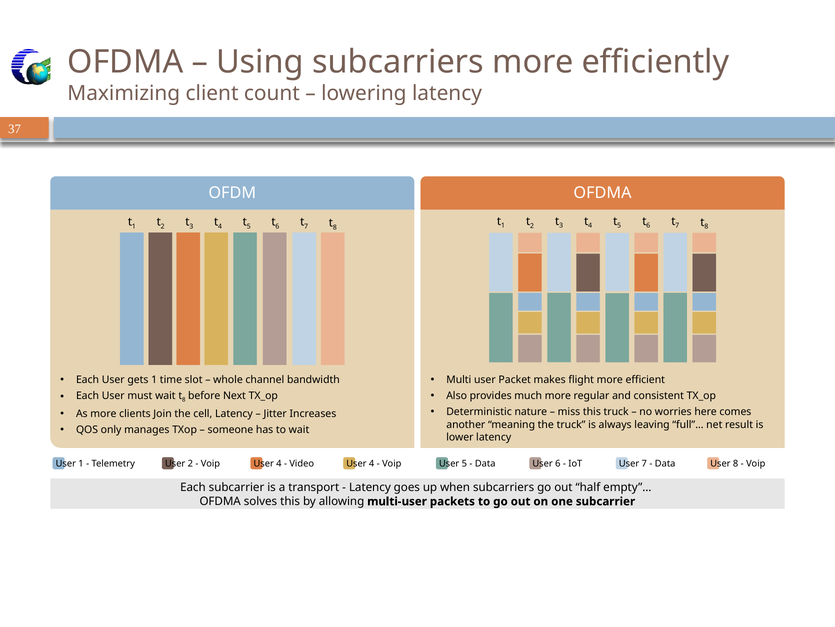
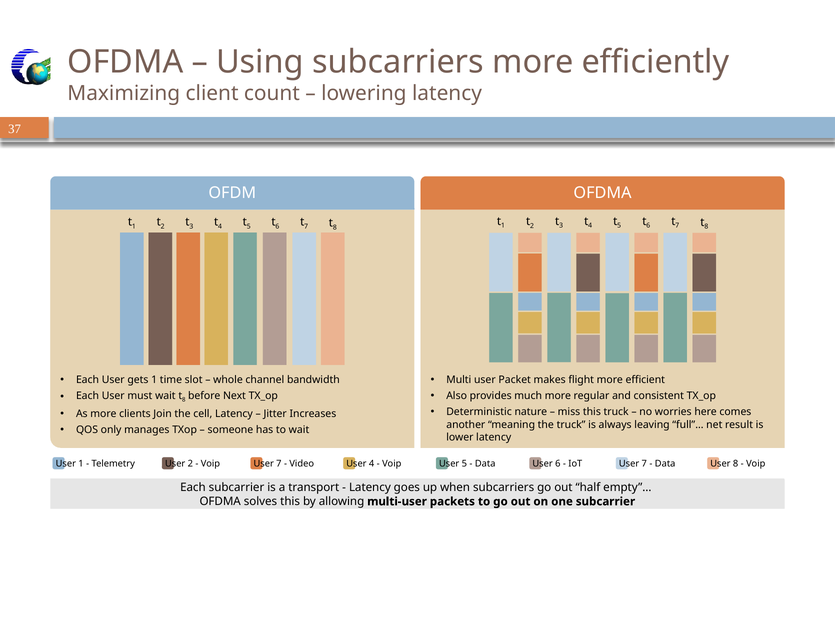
Voip User 4: 4 -> 7
